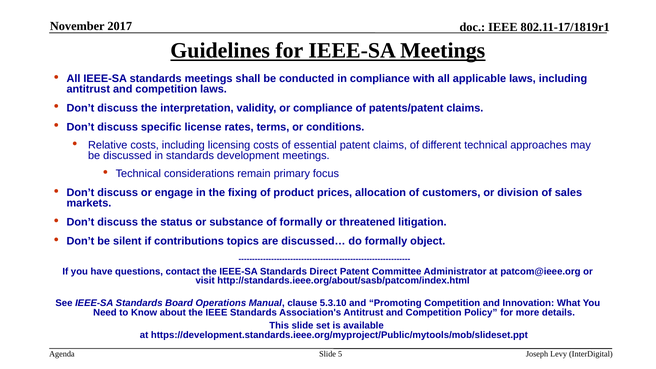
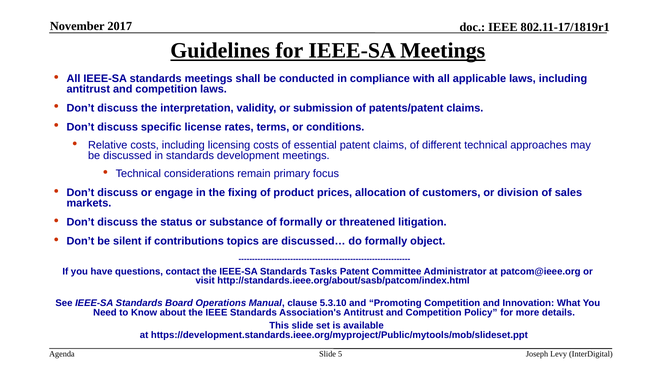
or compliance: compliance -> submission
Direct: Direct -> Tasks
